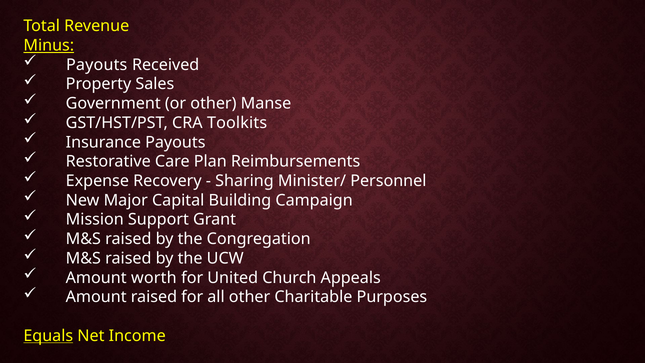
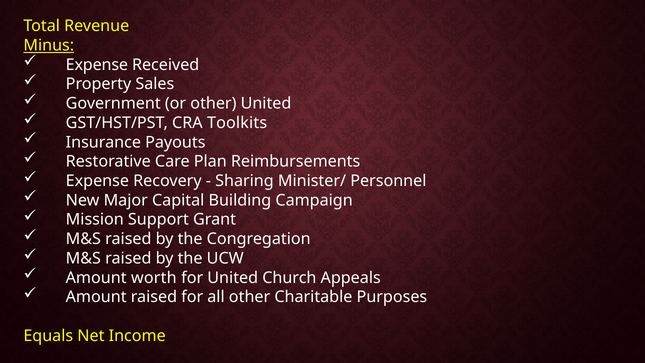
Payouts at (97, 65): Payouts -> Expense
other Manse: Manse -> United
Equals underline: present -> none
